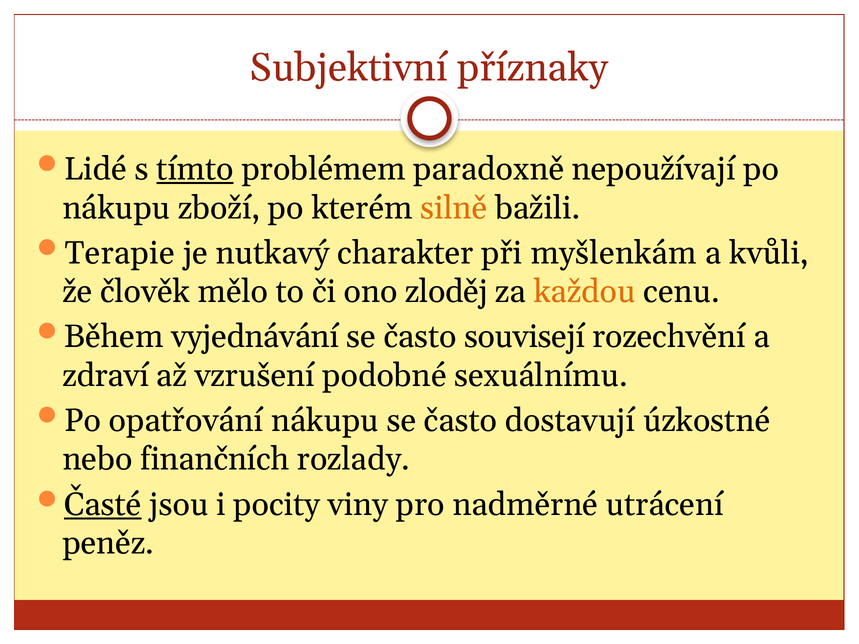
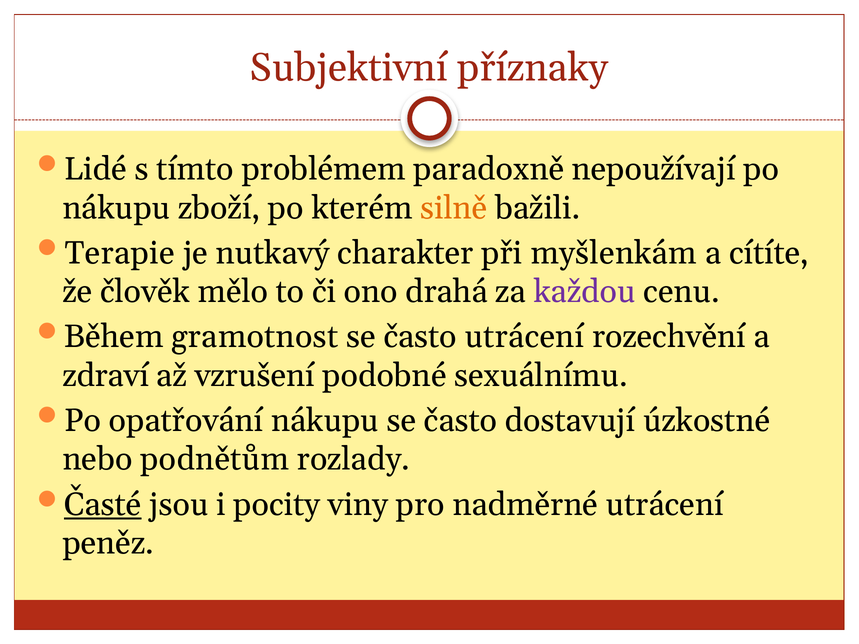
tímto underline: present -> none
kvůli: kvůli -> cítíte
zloděj: zloděj -> drahá
každou colour: orange -> purple
vyjednávání: vyjednávání -> gramotnost
často souvisejí: souvisejí -> utrácení
finančních: finančních -> podnětům
